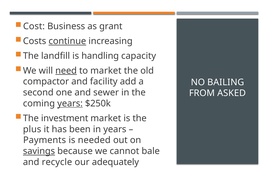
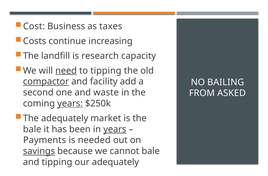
grant: grant -> taxes
continue underline: present -> none
handling: handling -> research
to market: market -> tipping
compactor underline: none -> present
sewer: sewer -> waste
The investment: investment -> adequately
plus at (32, 129): plus -> bale
years at (115, 129) underline: none -> present
and recycle: recycle -> tipping
